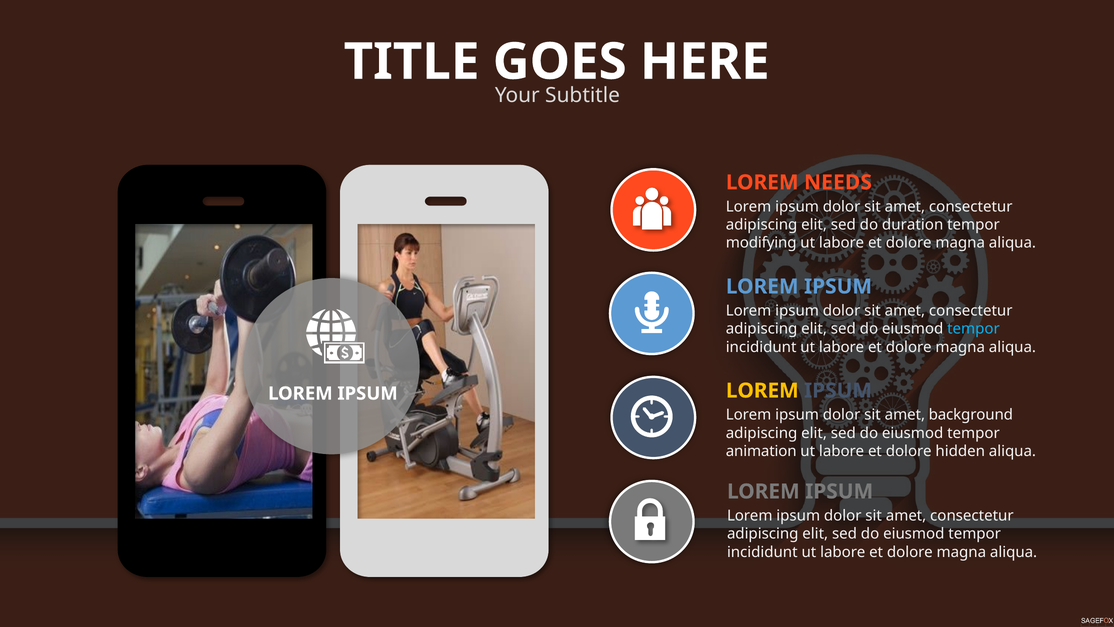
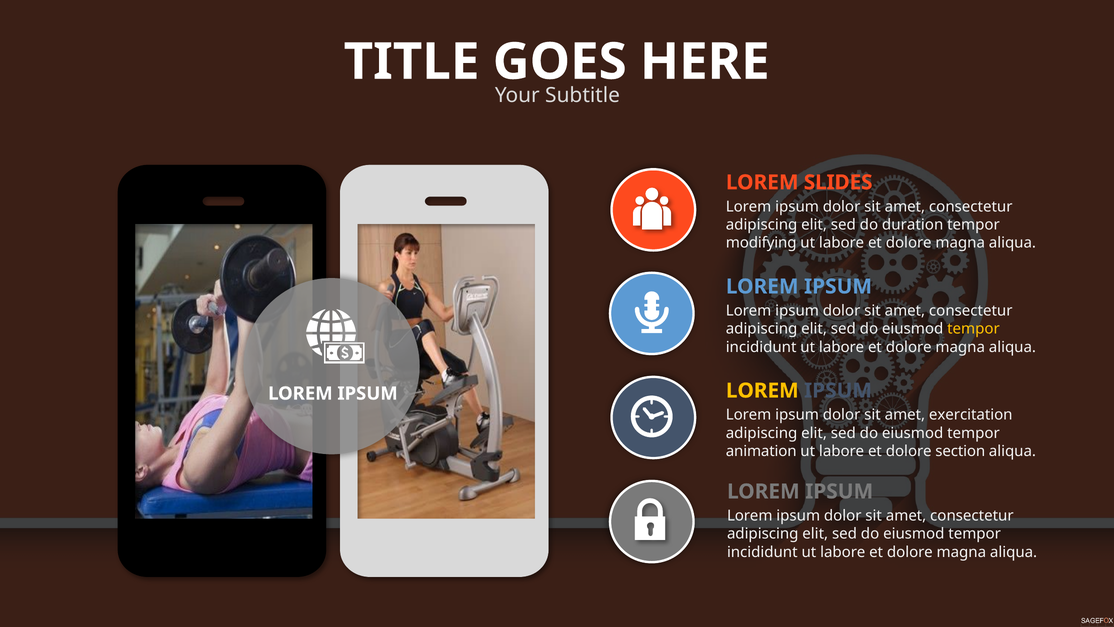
NEEDS: NEEDS -> SLIDES
tempor at (973, 329) colour: light blue -> yellow
background: background -> exercitation
hidden: hidden -> section
